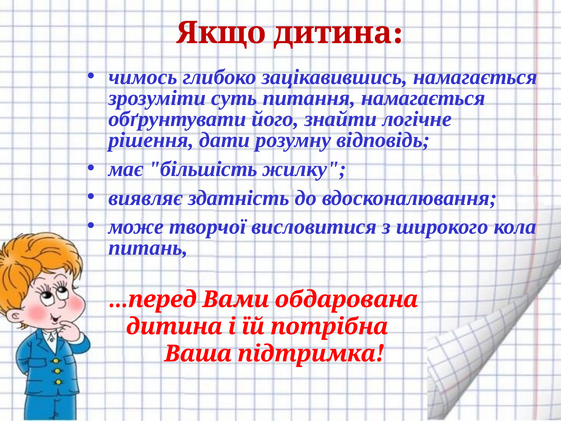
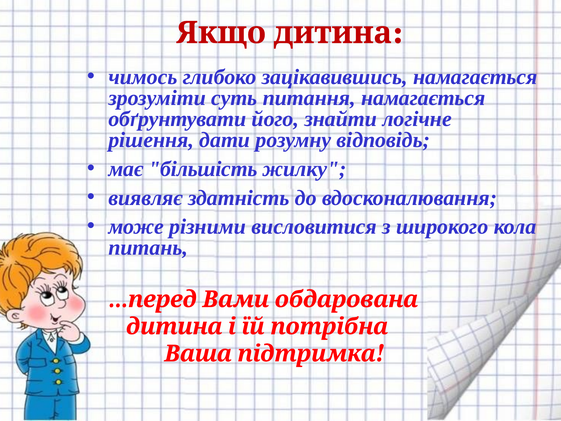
творчої: творчої -> різними
